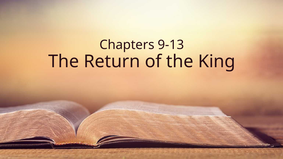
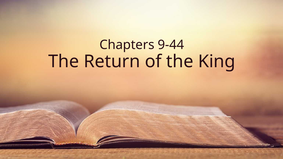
9-13: 9-13 -> 9-44
